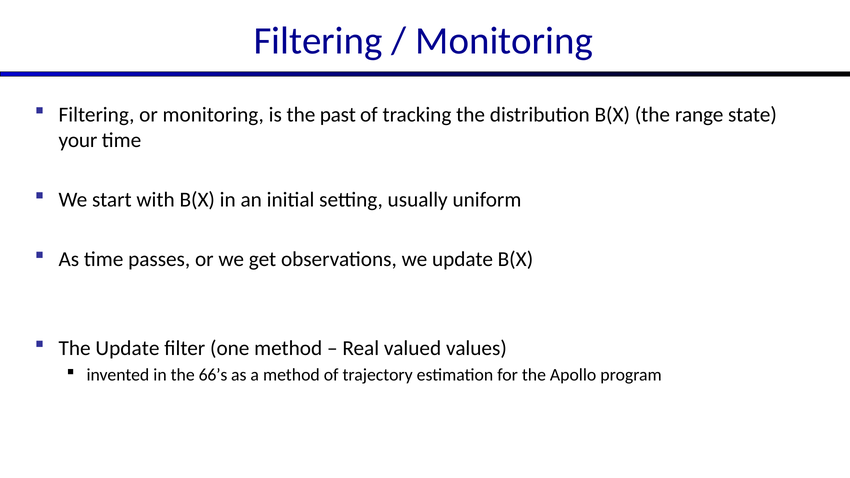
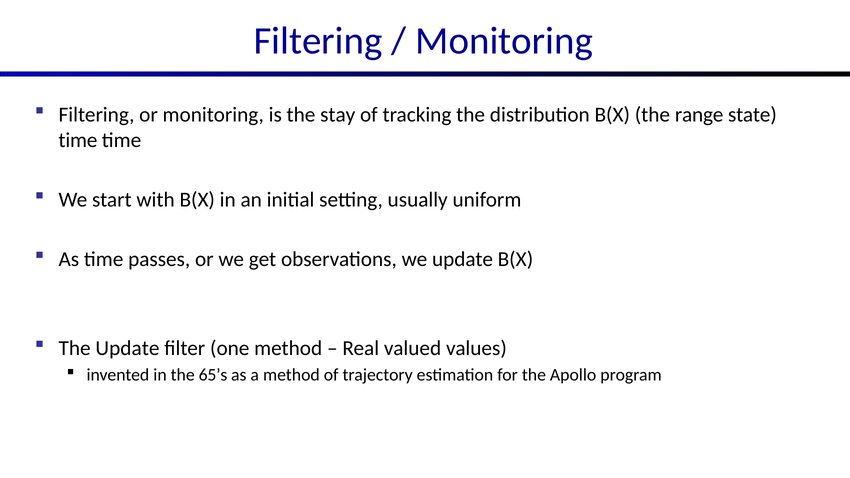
past: past -> stay
your at (78, 140): your -> time
66’s: 66’s -> 65’s
